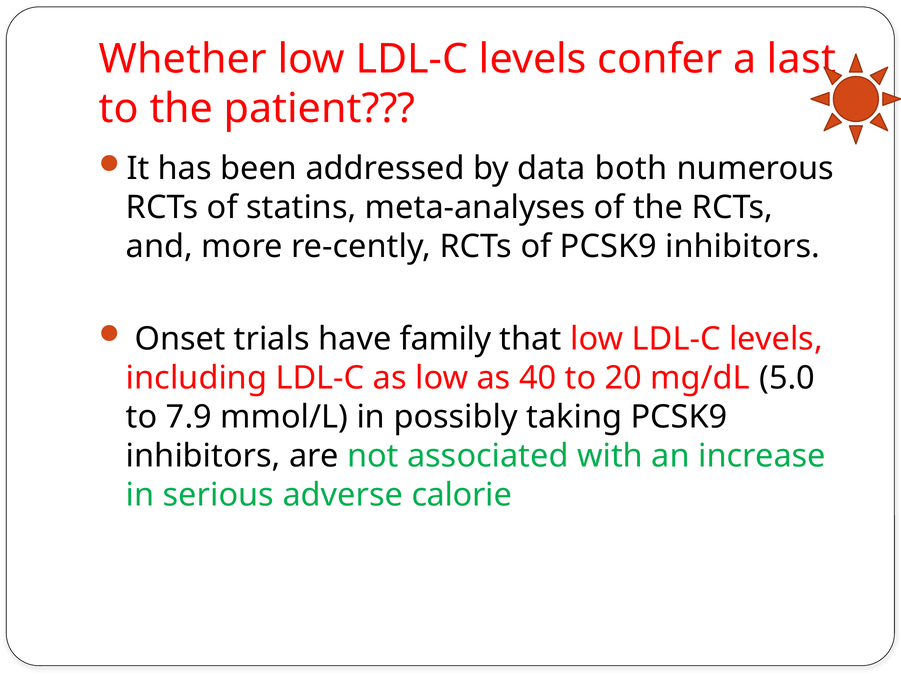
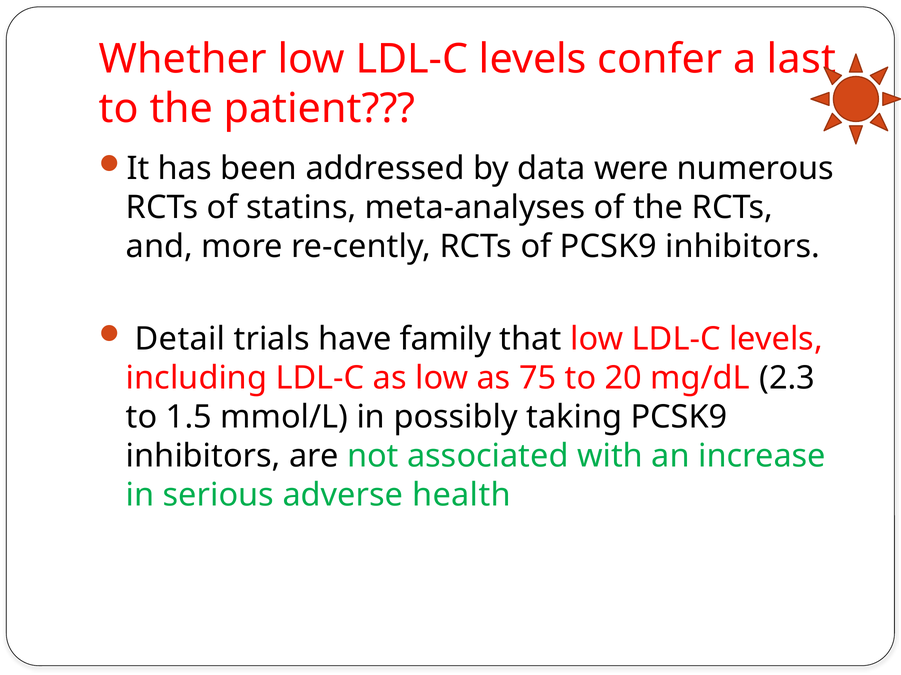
both: both -> were
Onset: Onset -> Detail
40: 40 -> 75
5.0: 5.0 -> 2.3
7.9: 7.9 -> 1.5
calorie: calorie -> health
